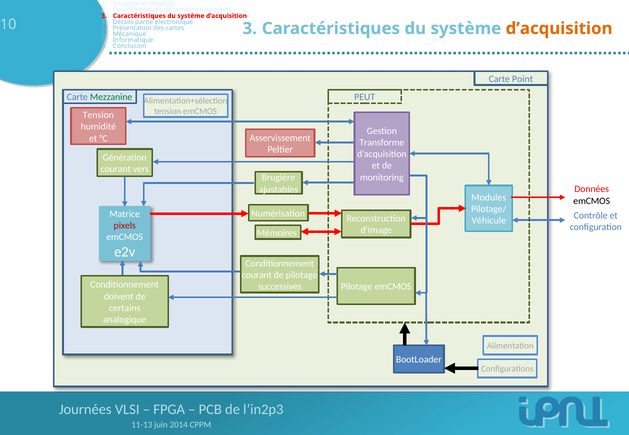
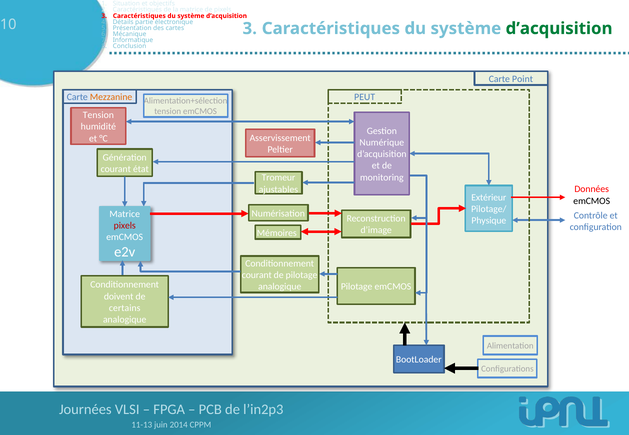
d’acquisition at (559, 29) colour: orange -> green
Mezzanine colour: green -> orange
Transforme: Transforme -> Numérique
vers: vers -> état
Brugière: Brugière -> Tromeur
Modules: Modules -> Extérieur
Véhicule: Véhicule -> Physique
successives at (280, 287): successives -> analogique
